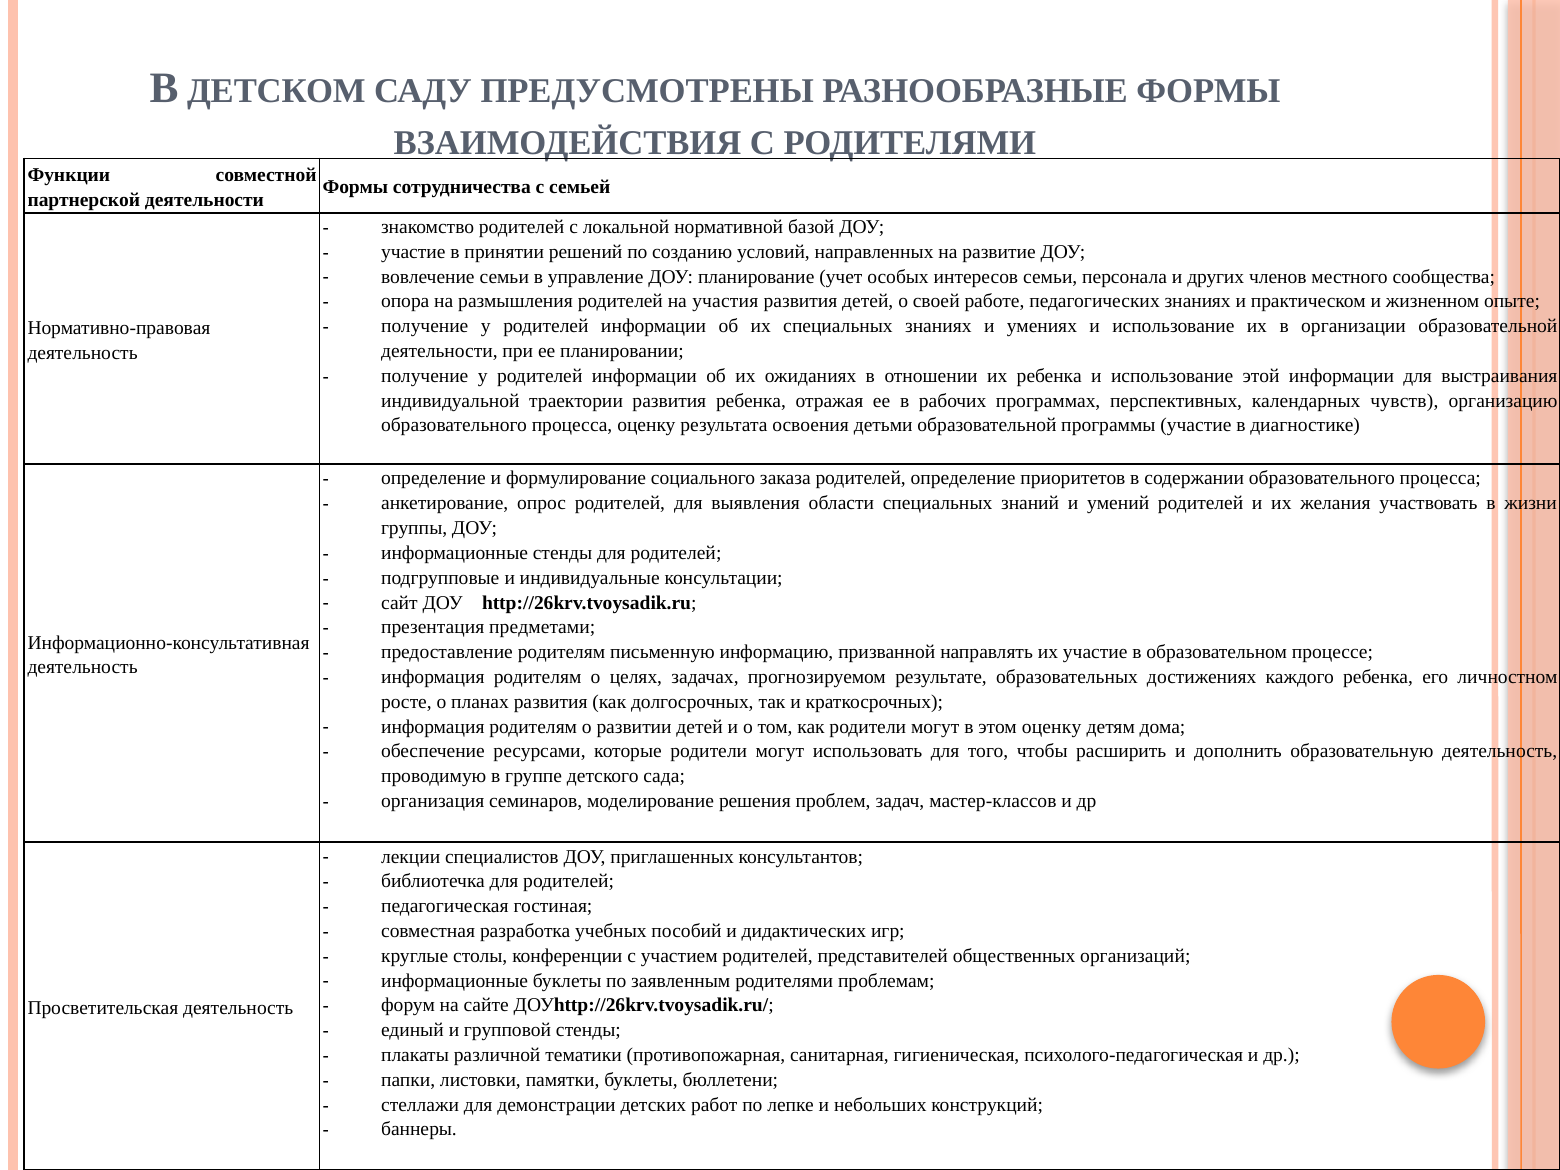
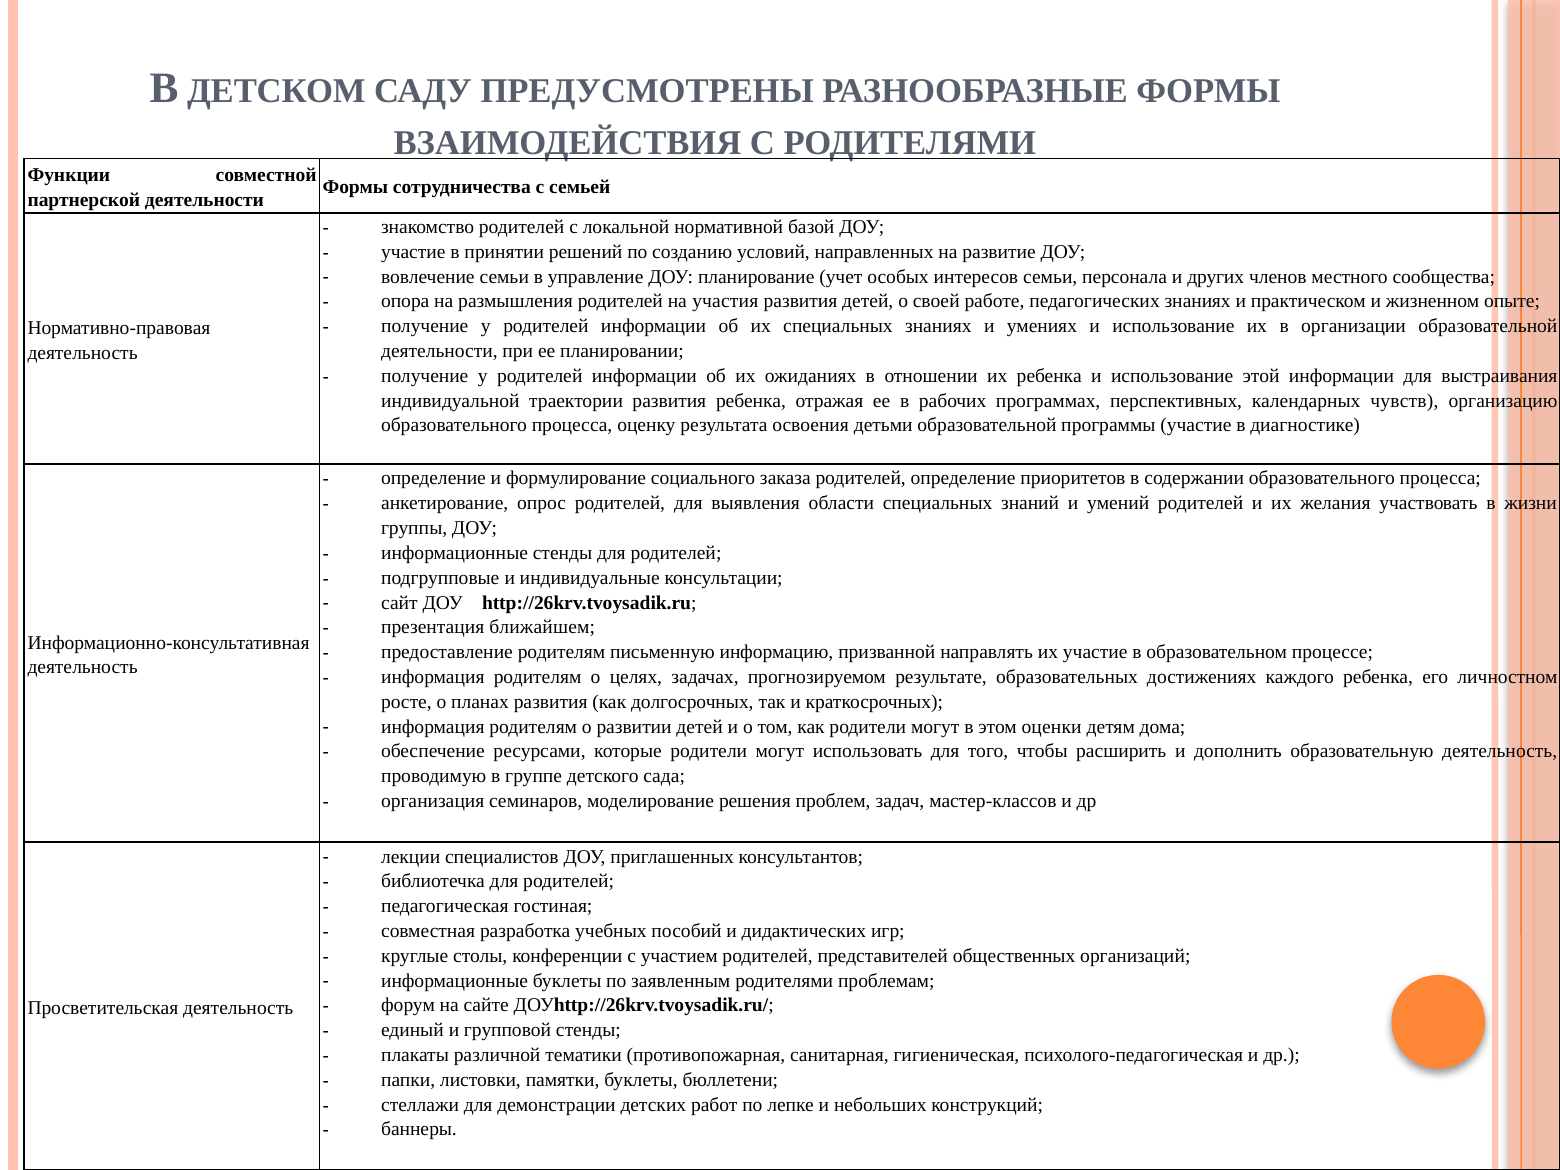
предметами: предметами -> ближайшем
этом оценку: оценку -> оценки
